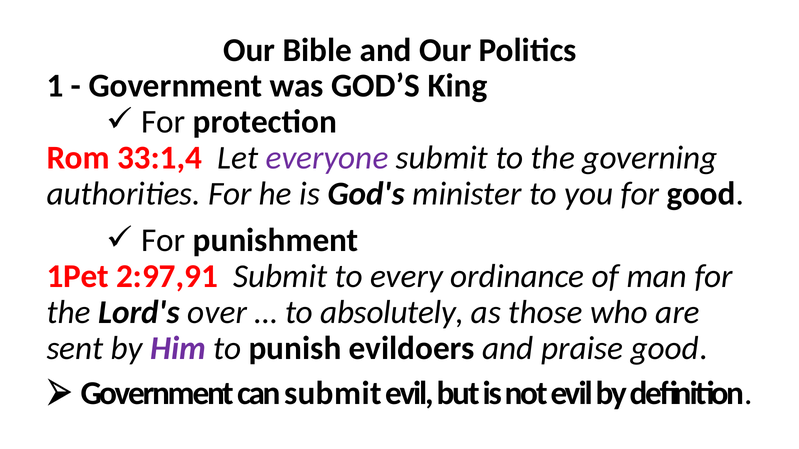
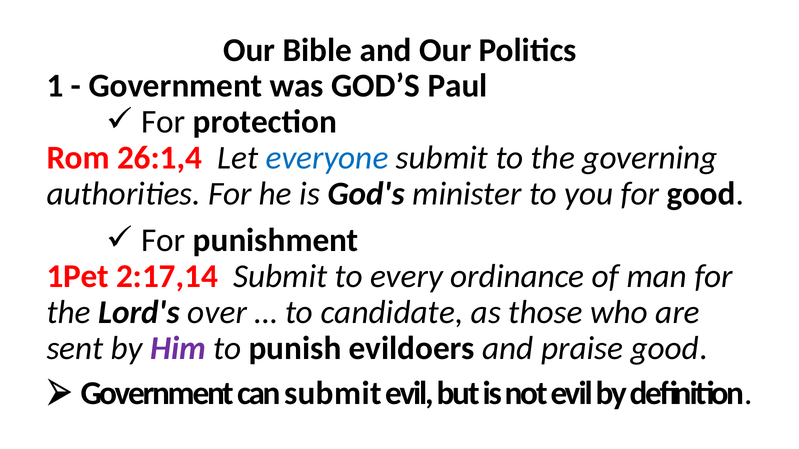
King: King -> Paul
33:1,4: 33:1,4 -> 26:1,4
everyone colour: purple -> blue
2:97,91: 2:97,91 -> 2:17,14
absolutely: absolutely -> candidate
